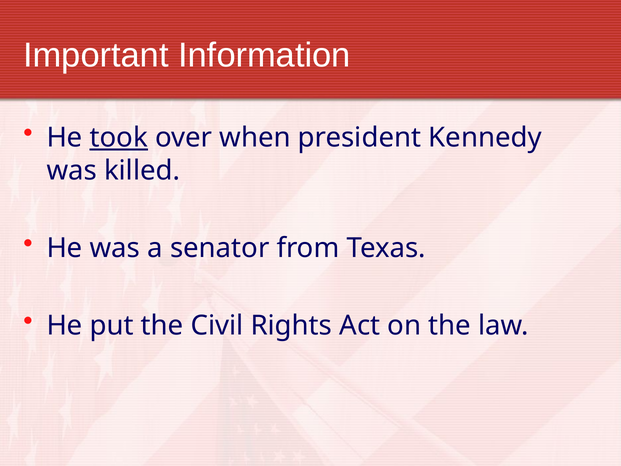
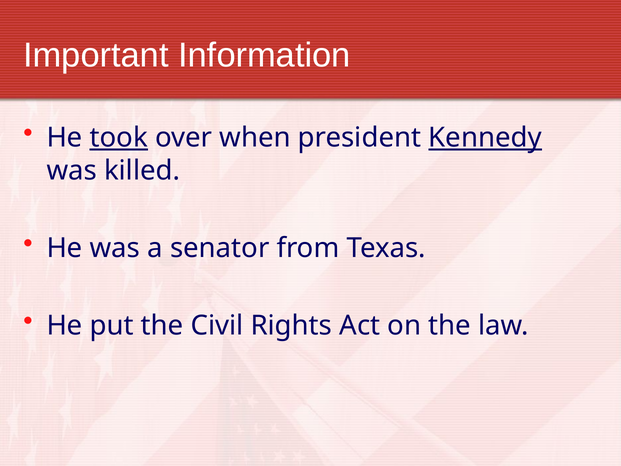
Kennedy underline: none -> present
